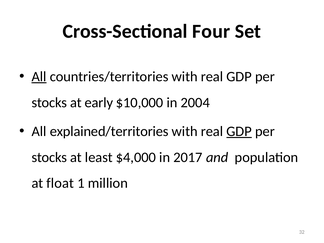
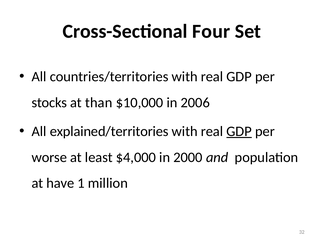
All at (39, 77) underline: present -> none
early: early -> than
2004: 2004 -> 2006
stocks at (49, 157): stocks -> worse
2017: 2017 -> 2000
float: float -> have
